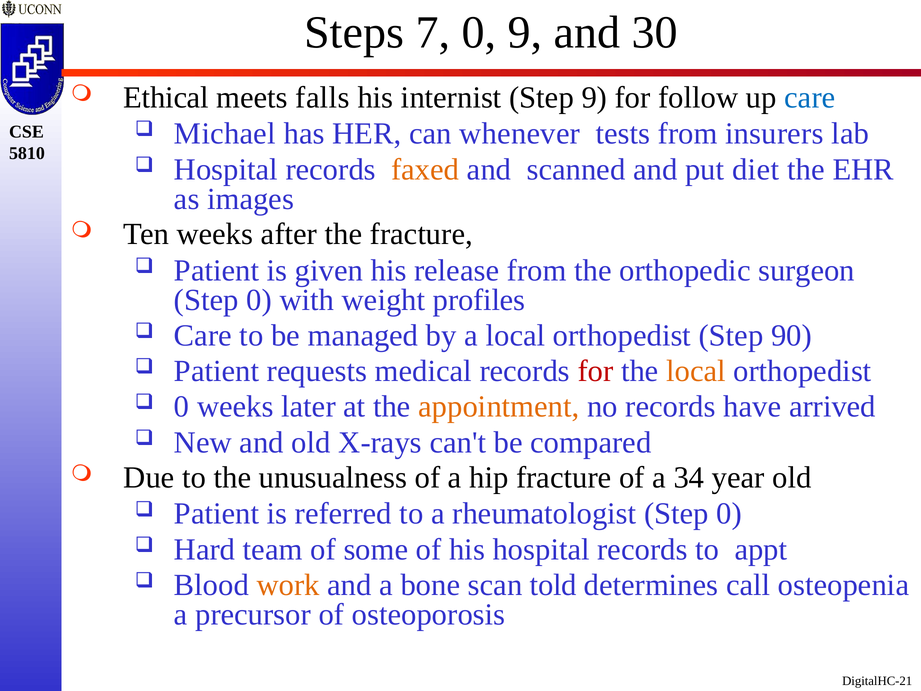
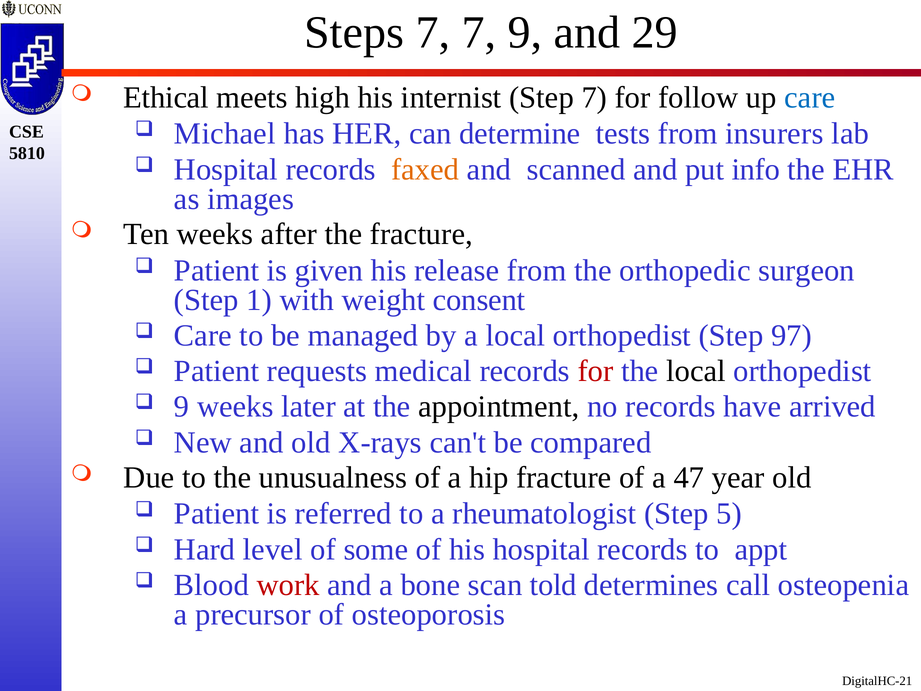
7 0: 0 -> 7
30: 30 -> 29
falls: falls -> high
Step 9: 9 -> 7
whenever: whenever -> determine
diet: diet -> info
0 at (259, 300): 0 -> 1
profiles: profiles -> consent
90: 90 -> 97
local at (696, 371) colour: orange -> black
0 at (182, 407): 0 -> 9
appointment colour: orange -> black
34: 34 -> 47
rheumatologist Step 0: 0 -> 5
team: team -> level
work colour: orange -> red
